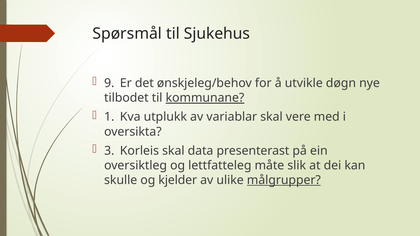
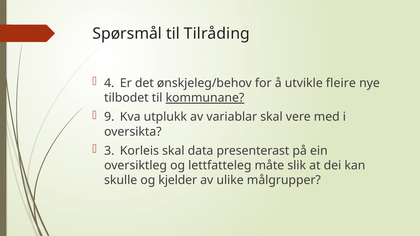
Sjukehus: Sjukehus -> Tilråding
9: 9 -> 4
døgn: døgn -> fleire
1: 1 -> 9
målgrupper underline: present -> none
